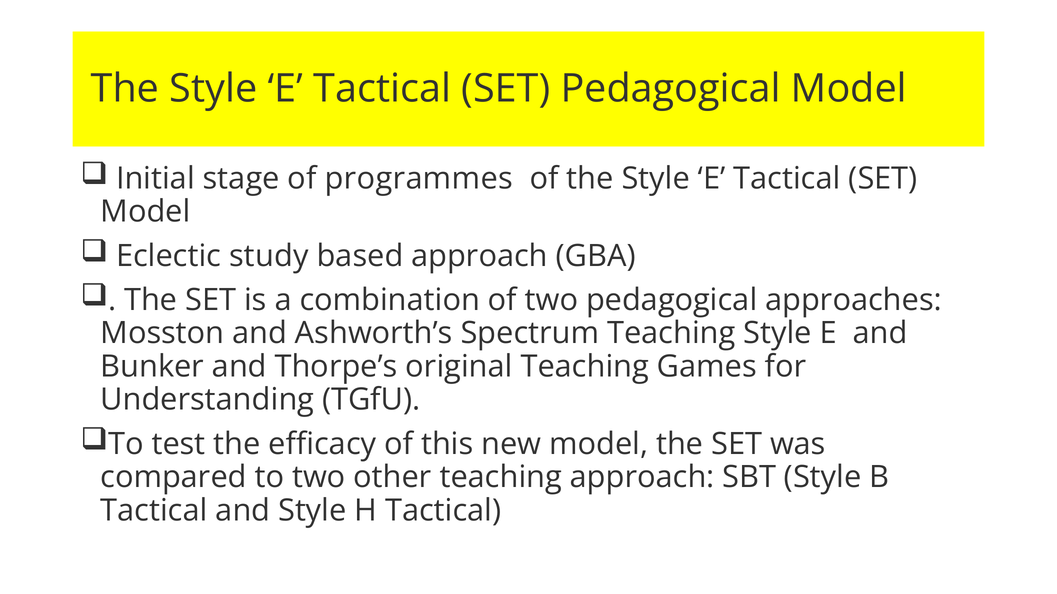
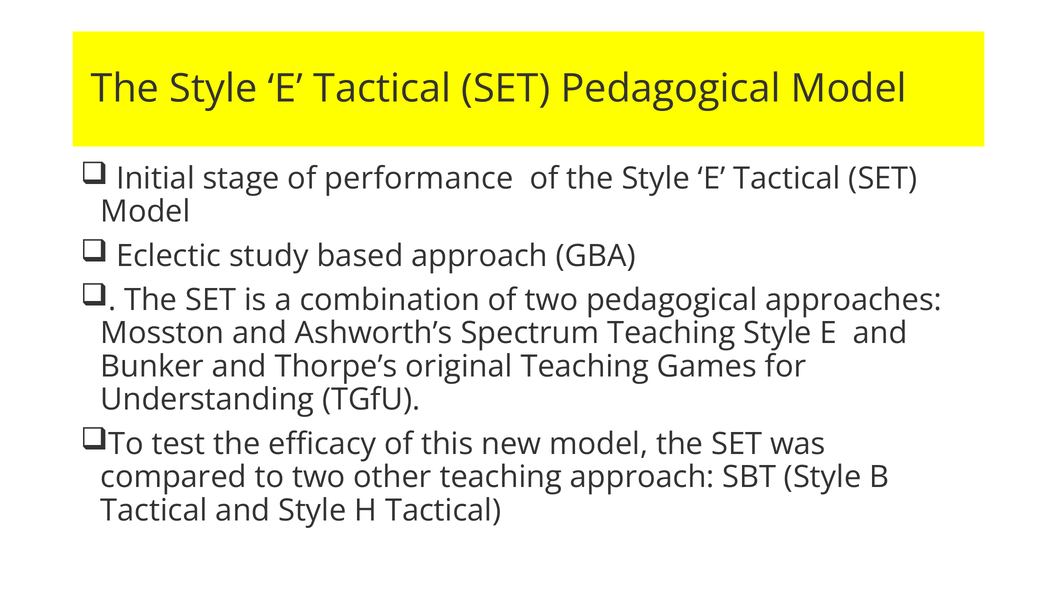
programmes: programmes -> performance
